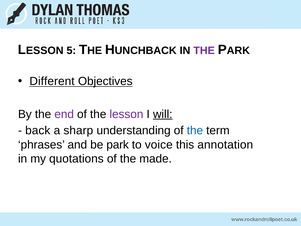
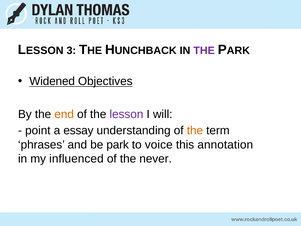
5: 5 -> 3
Different: Different -> Widened
end colour: purple -> orange
will underline: present -> none
back: back -> point
sharp: sharp -> essay
the at (195, 130) colour: blue -> orange
quotations: quotations -> influenced
made: made -> never
